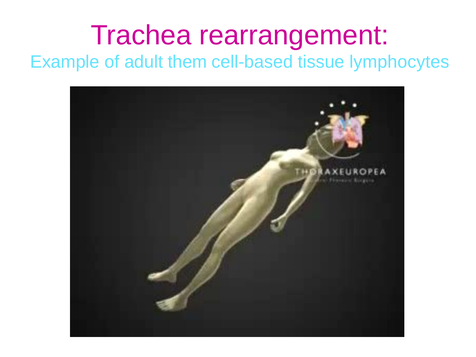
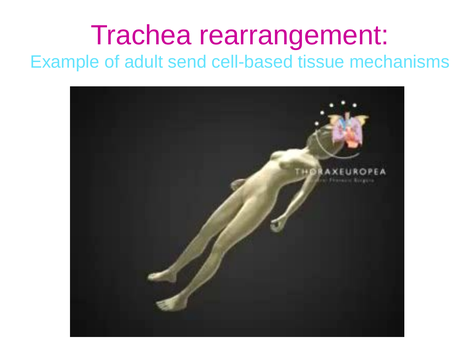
them: them -> send
lymphocytes: lymphocytes -> mechanisms
